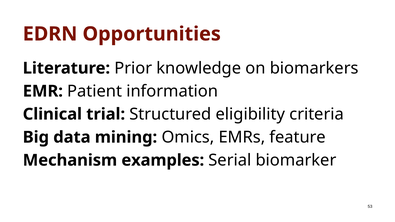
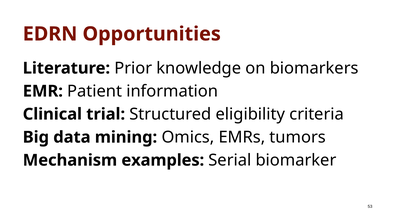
feature: feature -> tumors
